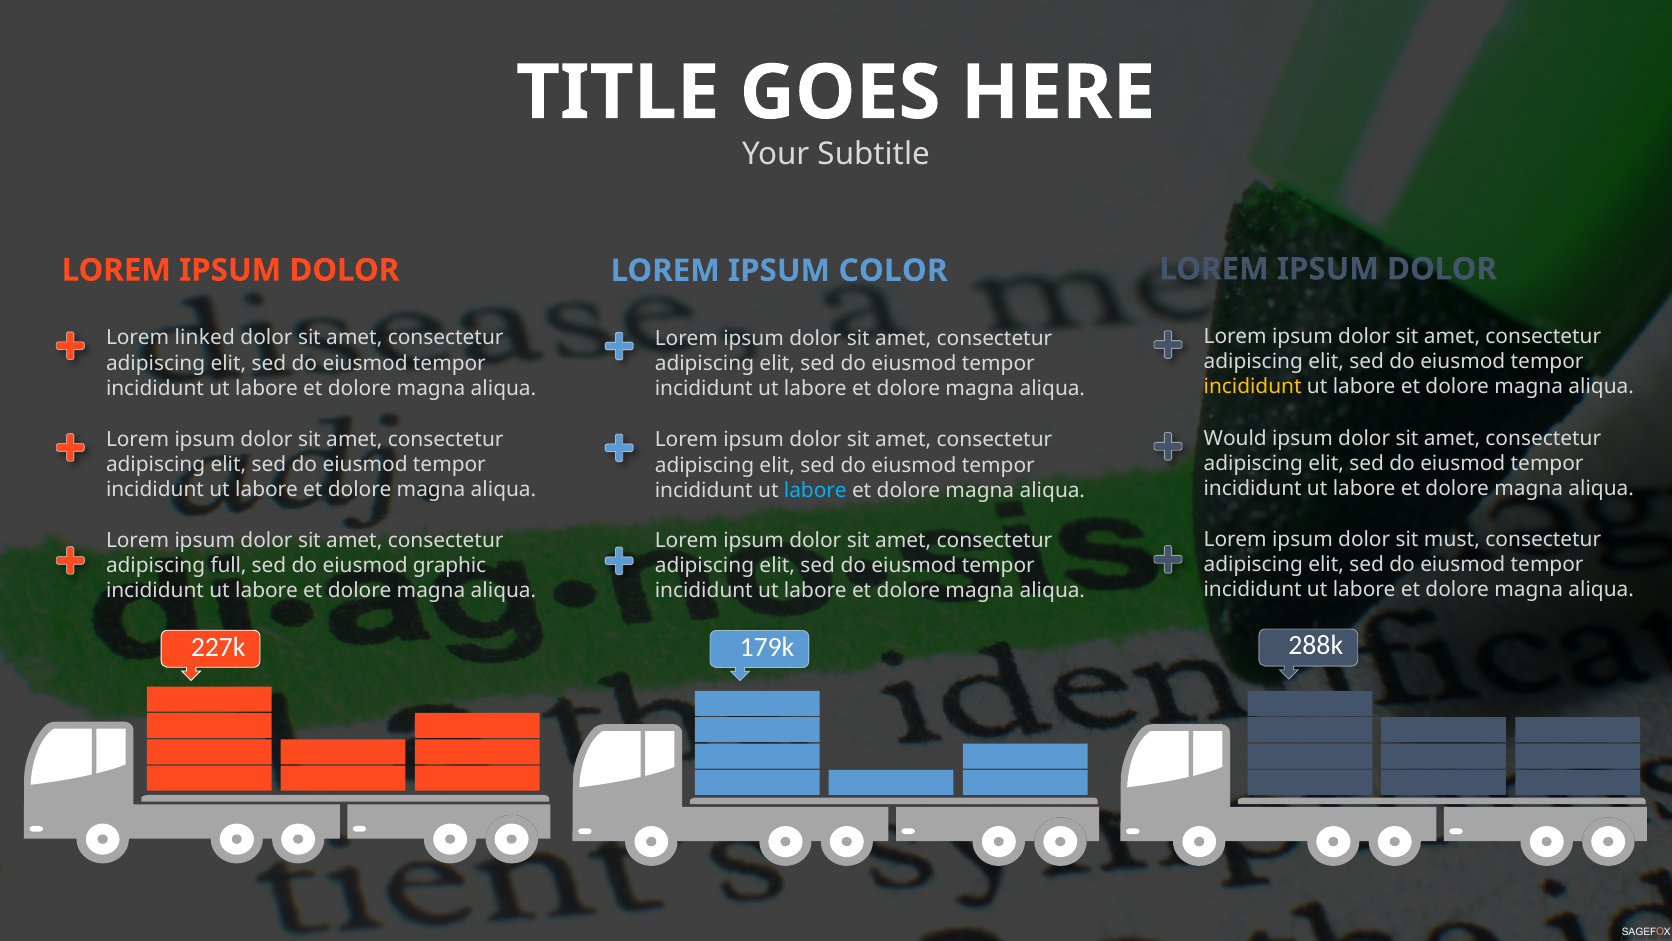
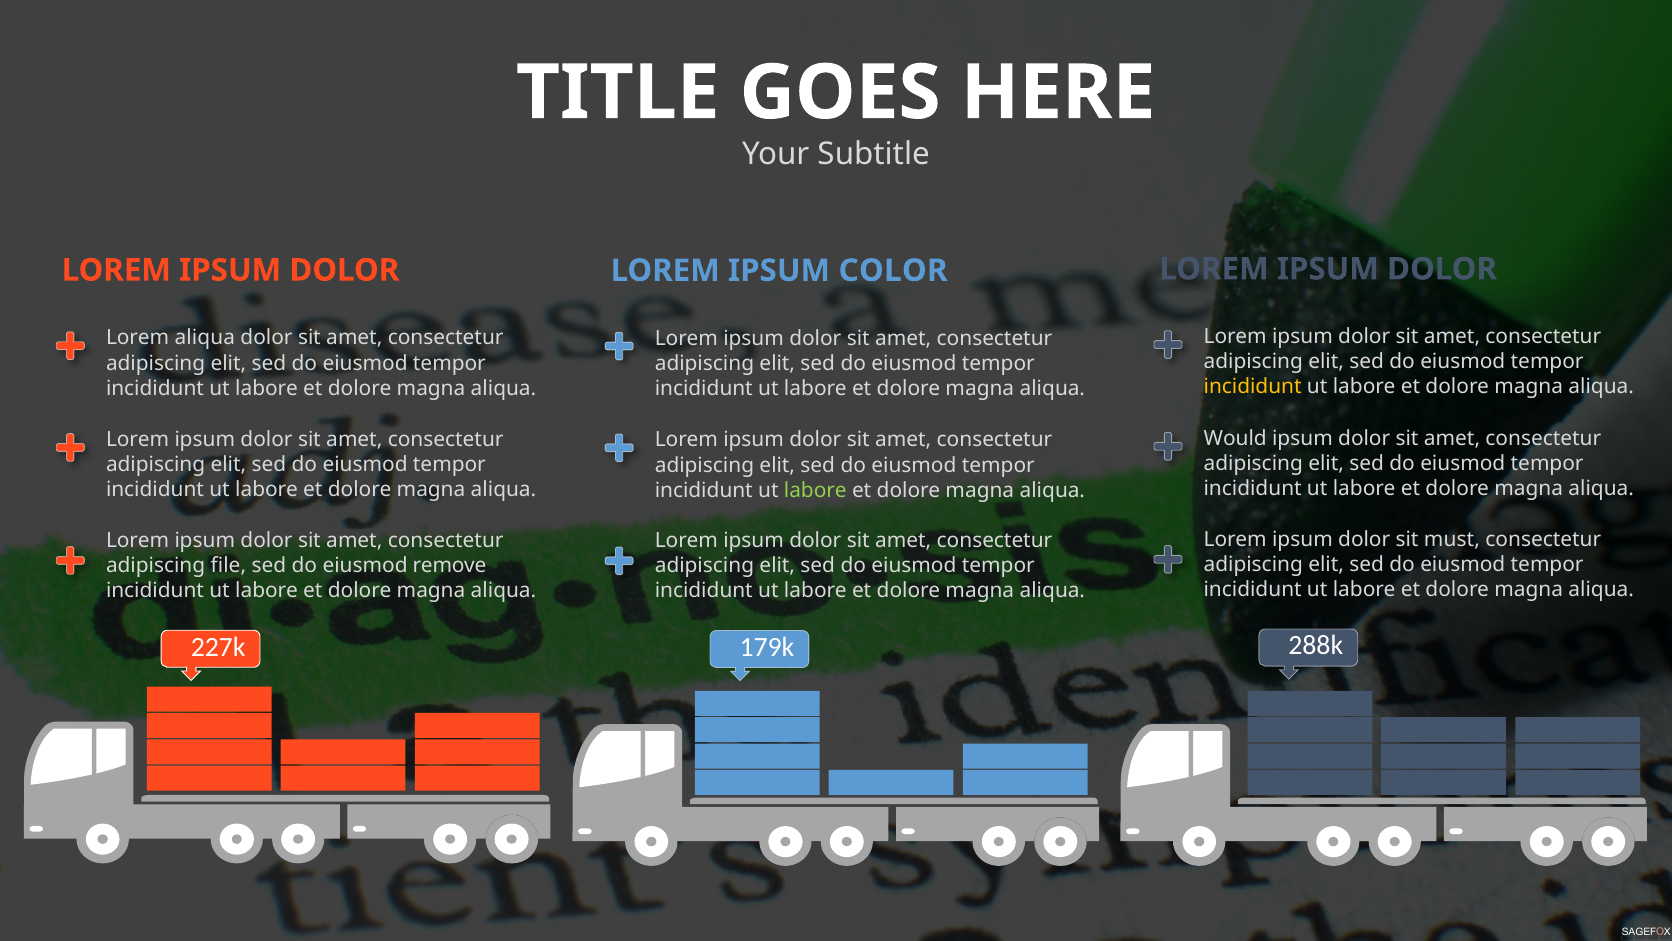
Lorem linked: linked -> aliqua
labore at (815, 490) colour: light blue -> light green
full: full -> file
graphic: graphic -> remove
